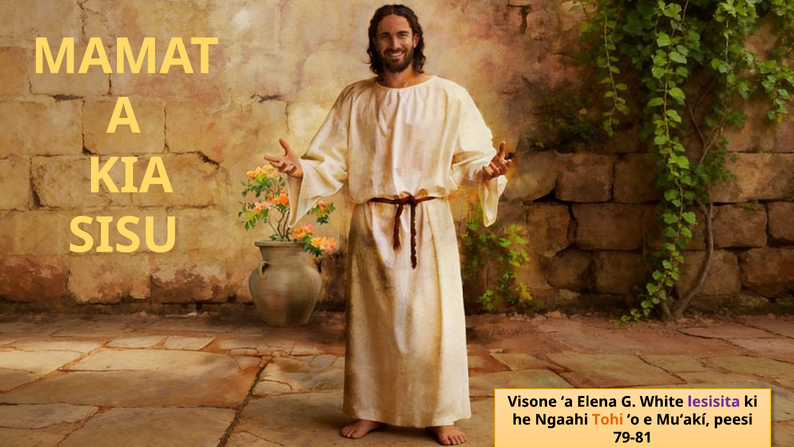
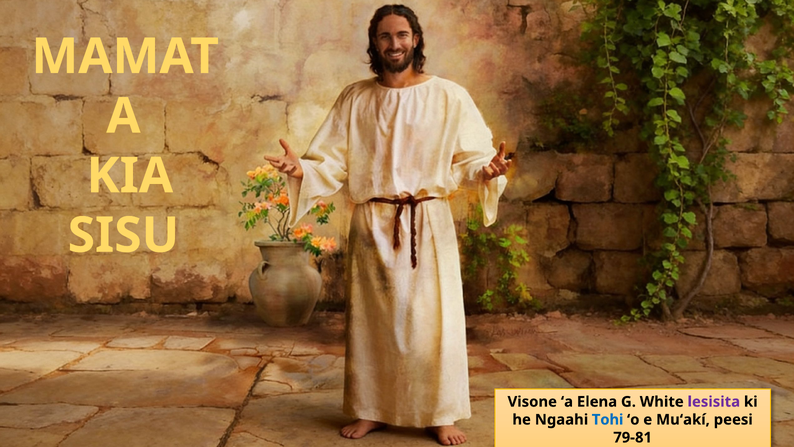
Tohi colour: orange -> blue
